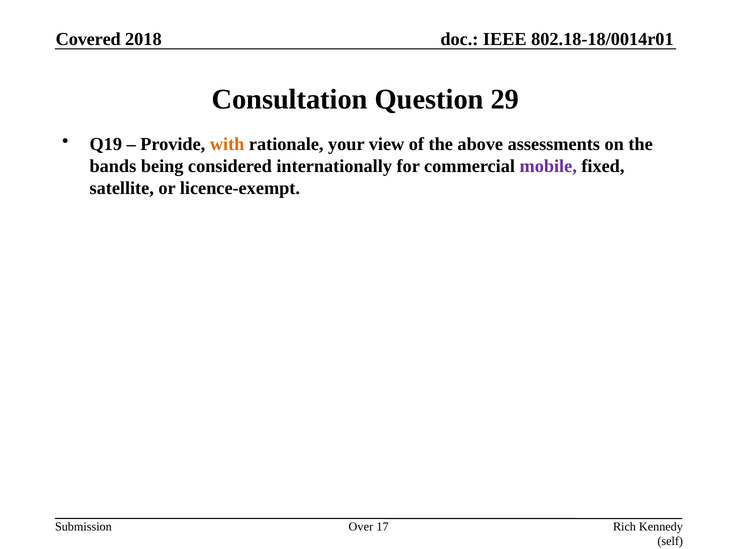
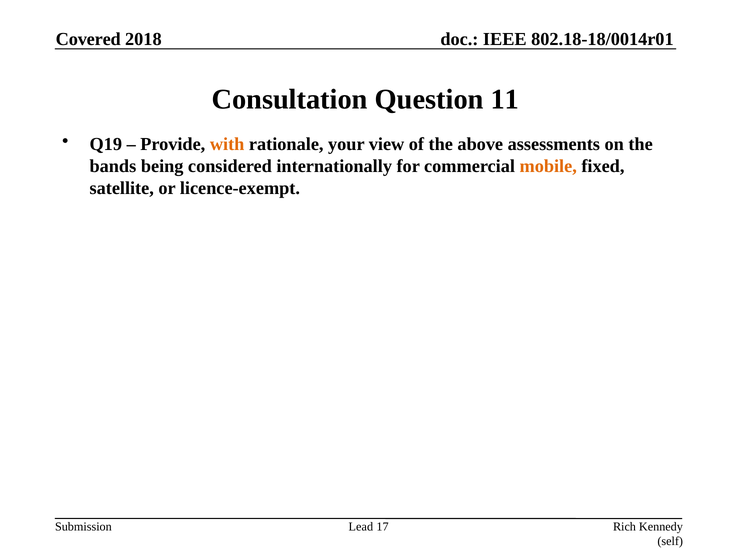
29: 29 -> 11
mobile colour: purple -> orange
Over: Over -> Lead
